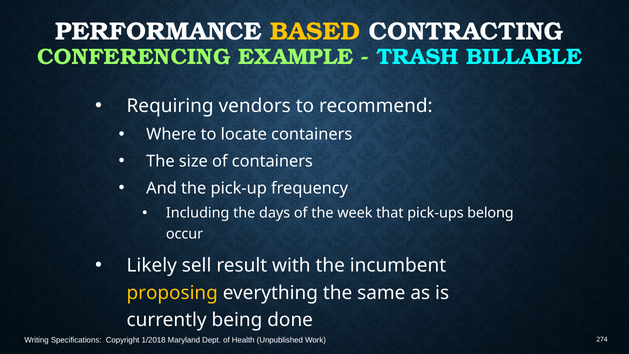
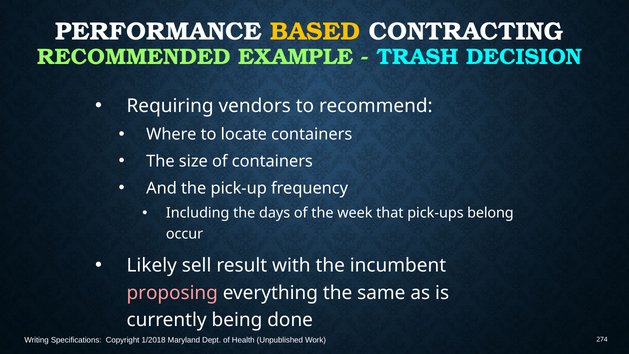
CONFERENCING: CONFERENCING -> RECOMMENDED
BILLABLE: BILLABLE -> DECISION
proposing colour: yellow -> pink
